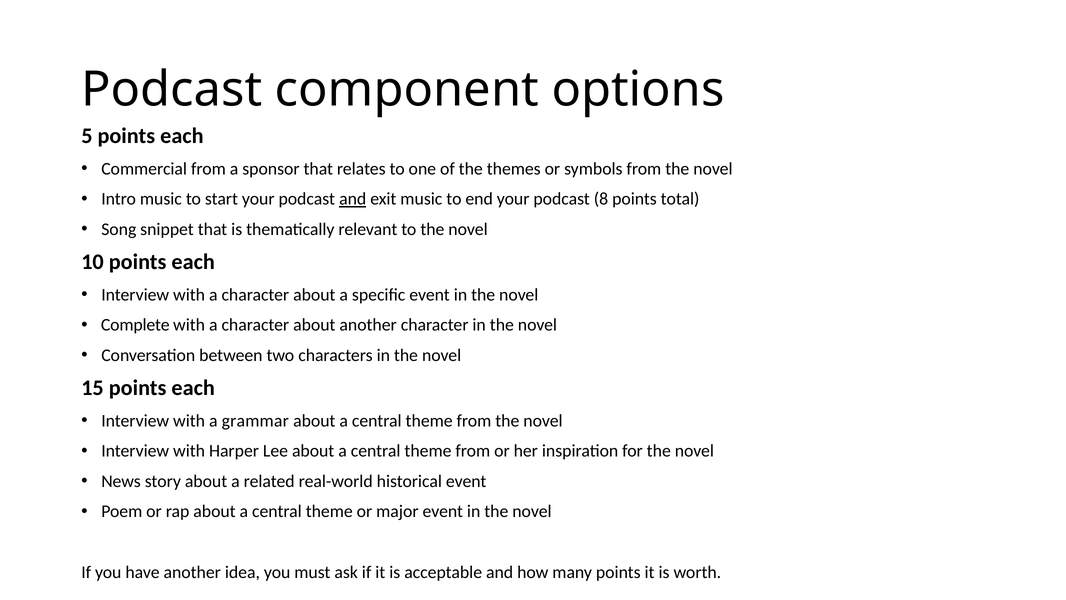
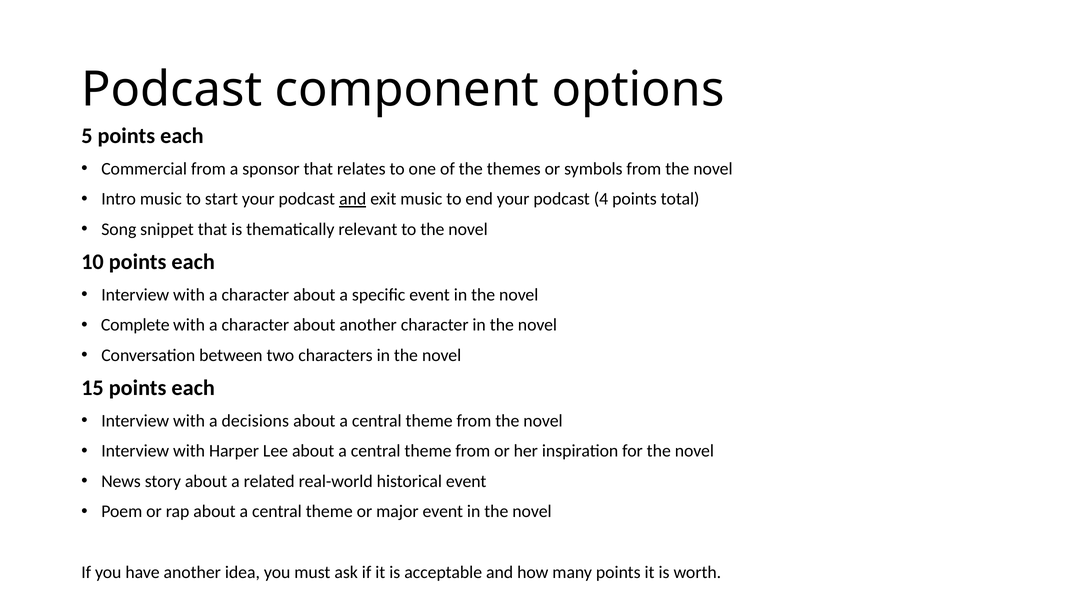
8: 8 -> 4
grammar: grammar -> decisions
